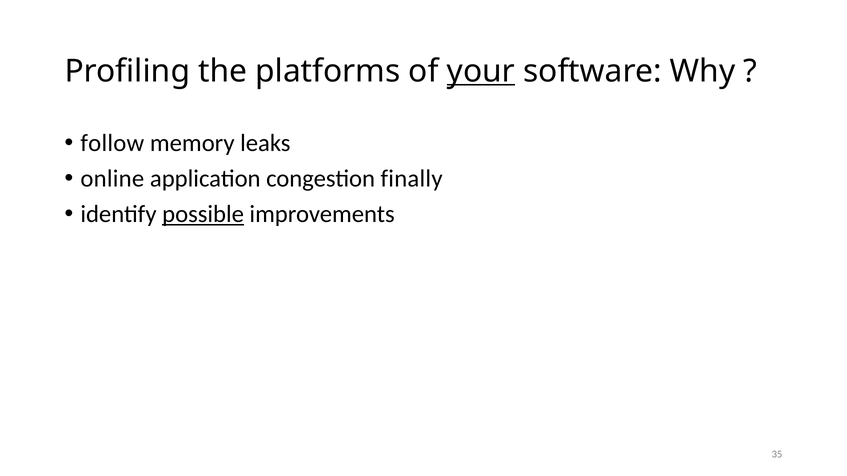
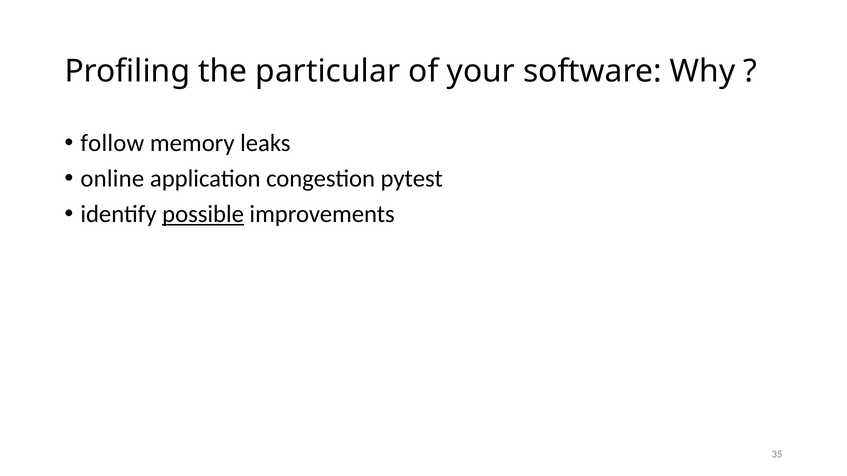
platforms: platforms -> particular
your underline: present -> none
finally: finally -> pytest
